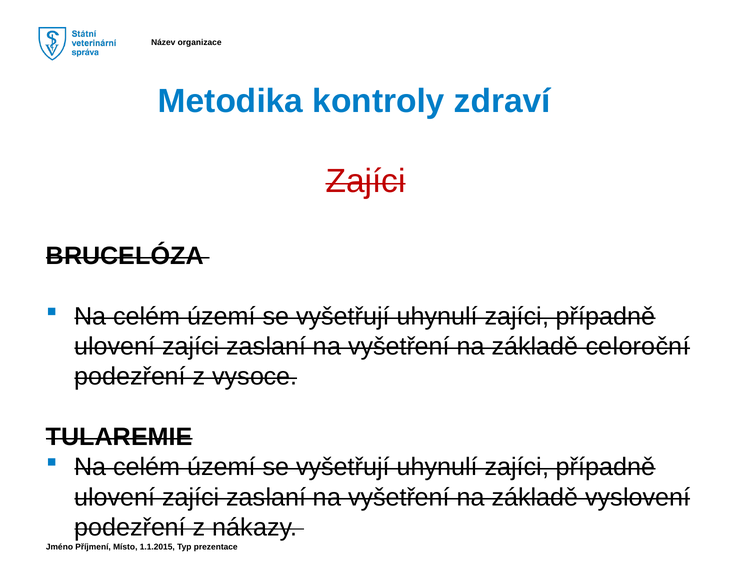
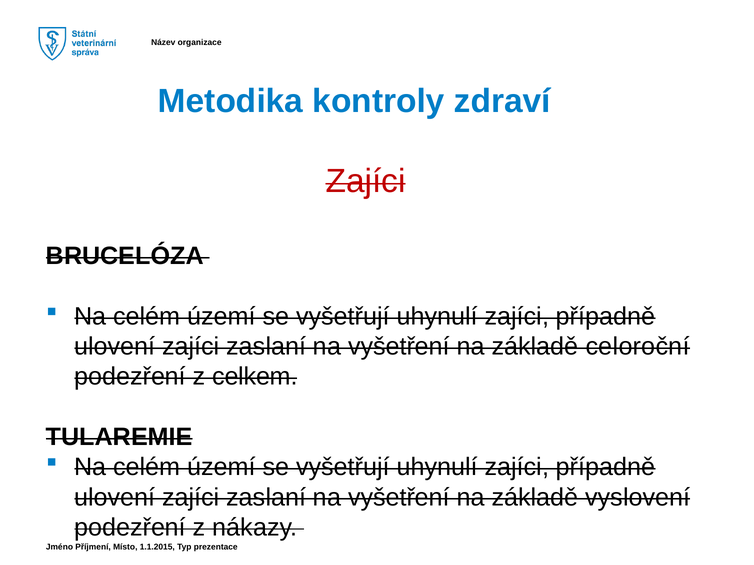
vysoce: vysoce -> celkem
